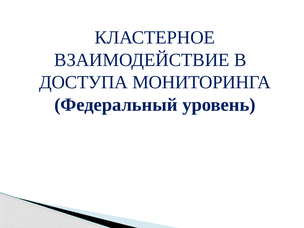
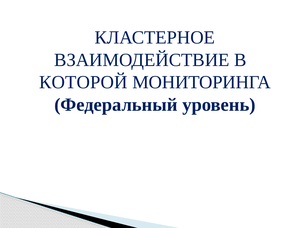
ДОСТУПА: ДОСТУПА -> КОТОРОЙ
